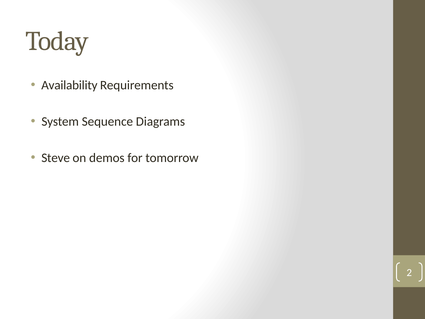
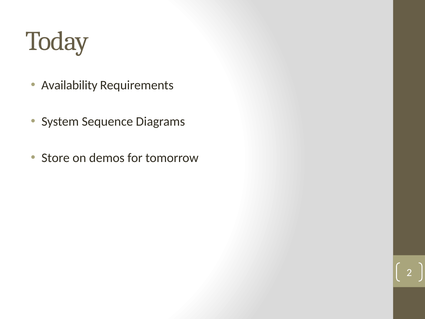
Steve: Steve -> Store
